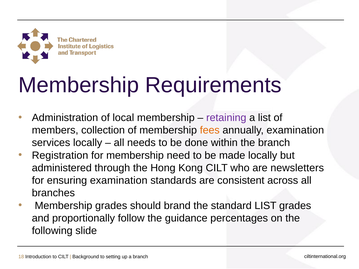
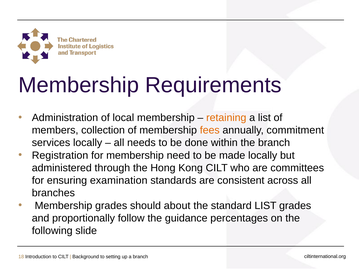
retaining colour: purple -> orange
annually examination: examination -> commitment
newsletters: newsletters -> committees
brand: brand -> about
